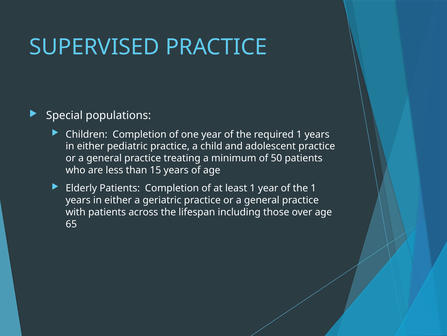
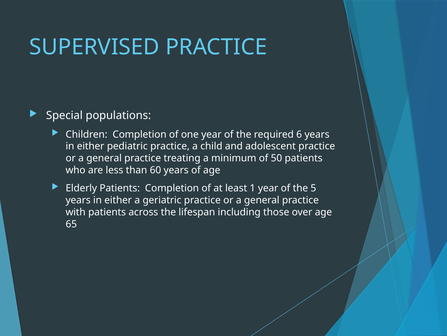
required 1: 1 -> 6
15: 15 -> 60
the 1: 1 -> 5
